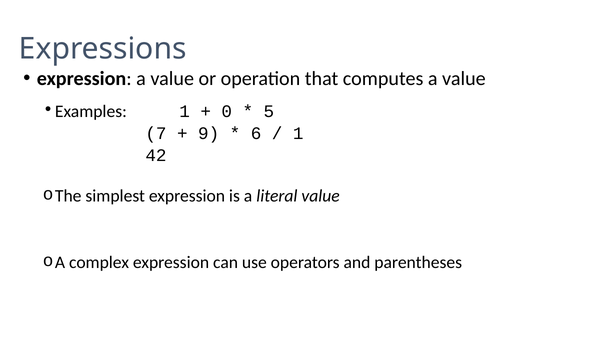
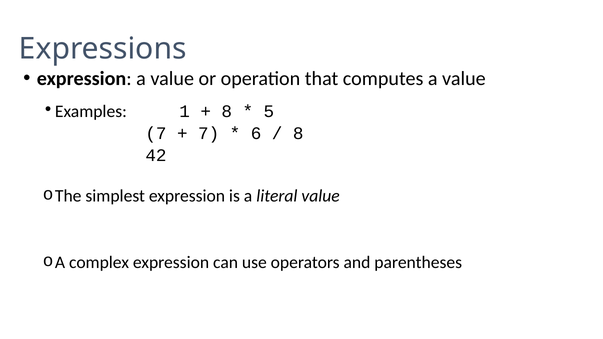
0 at (227, 111): 0 -> 8
9 at (209, 133): 9 -> 7
1 at (298, 133): 1 -> 8
